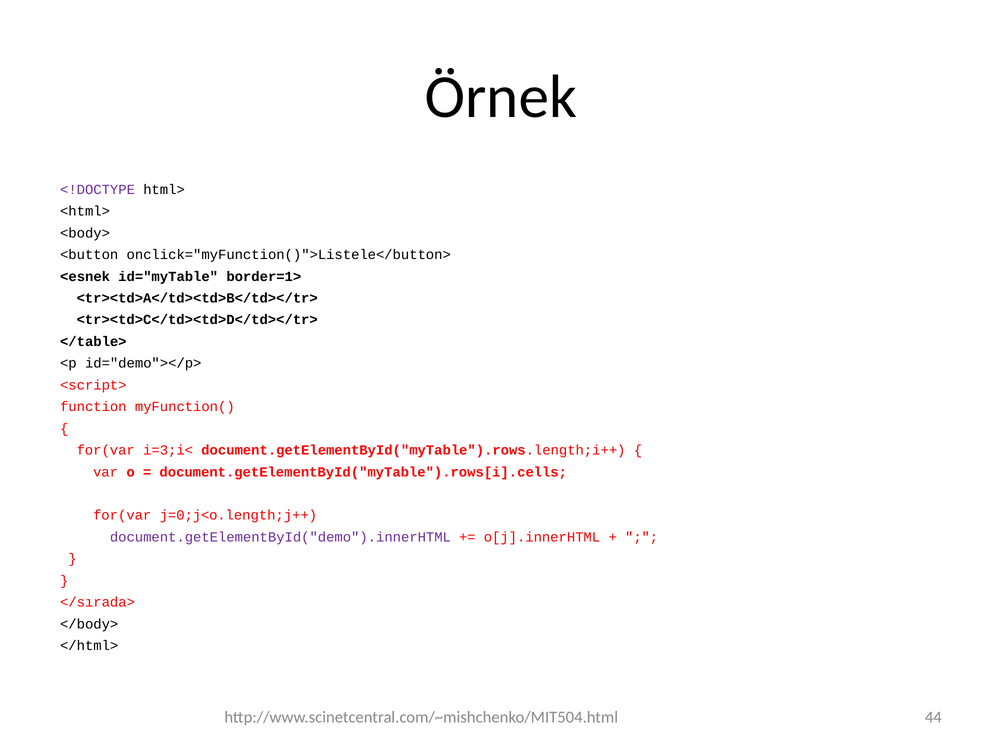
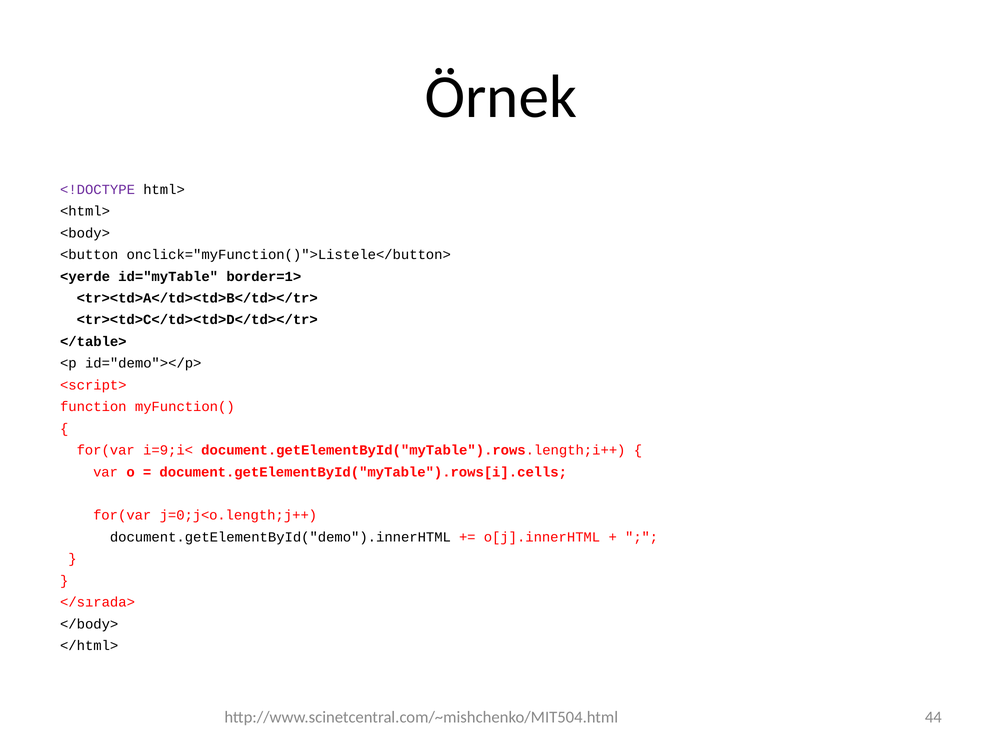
<esnek: <esnek -> <yerde
i=3;i<: i=3;i< -> i=9;i<
document.getElementById("demo").innerHTML colour: purple -> black
